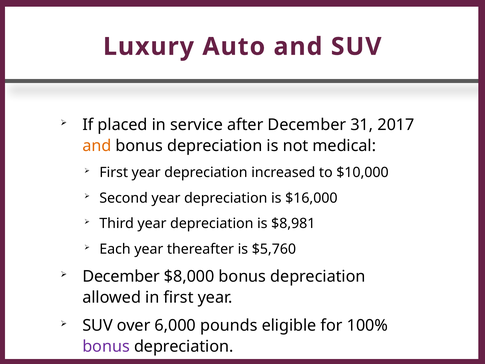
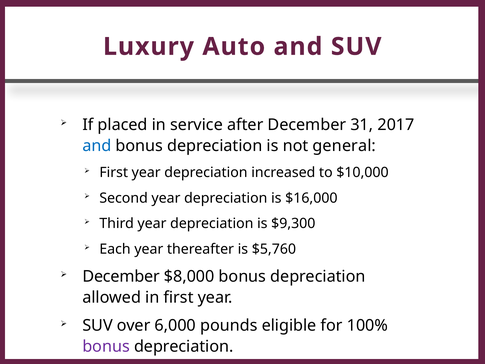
and at (97, 146) colour: orange -> blue
medical: medical -> general
$8,981: $8,981 -> $9,300
